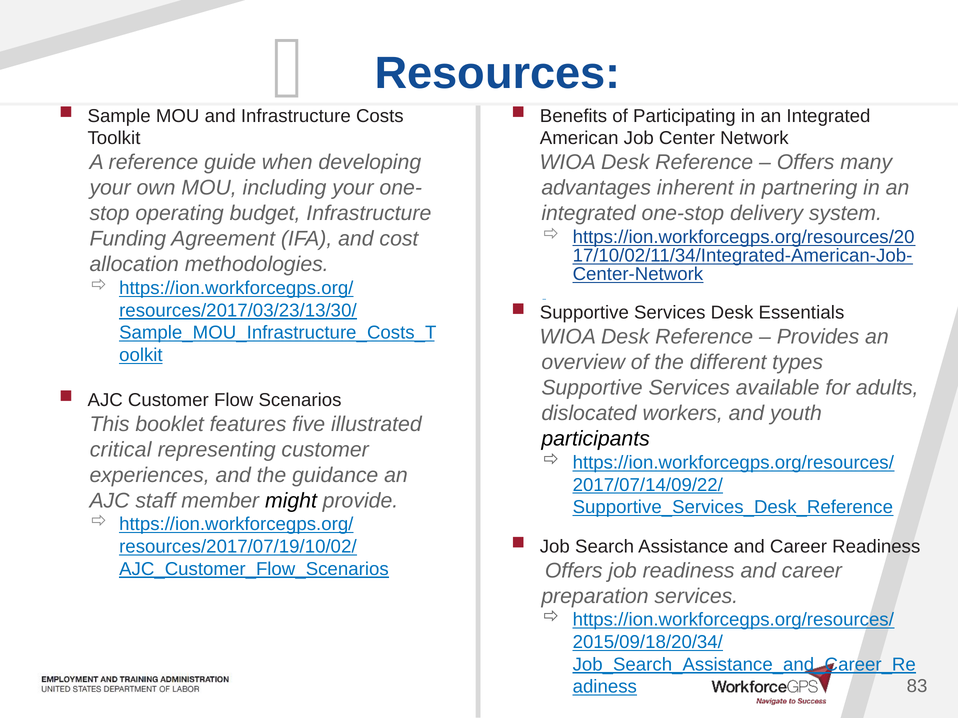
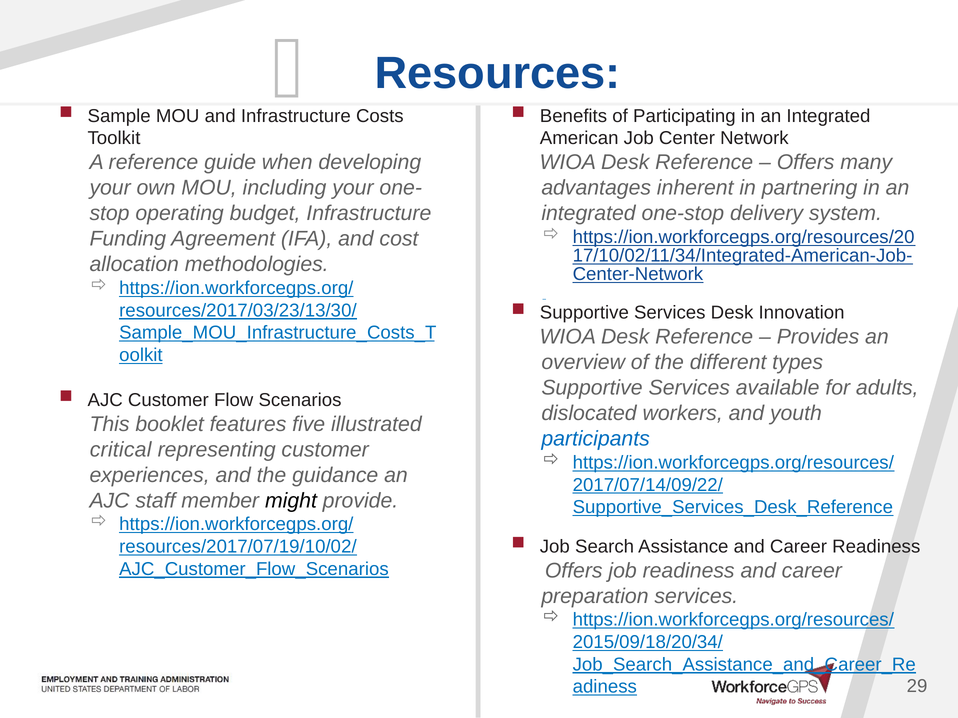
Essentials: Essentials -> Innovation
participants colour: black -> blue
83: 83 -> 29
